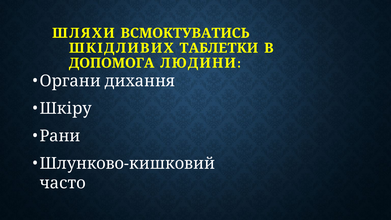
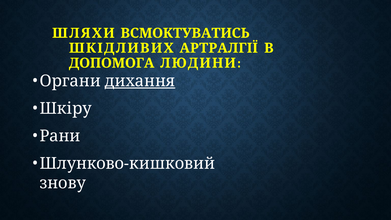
ТАБЛЕТКИ: ТАБЛЕТКИ -> АРТРАЛГІЇ
дихання underline: none -> present
часто: часто -> знову
